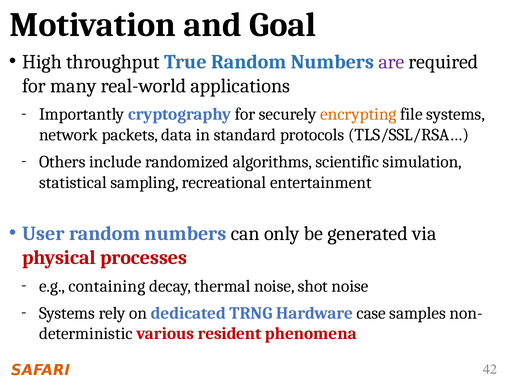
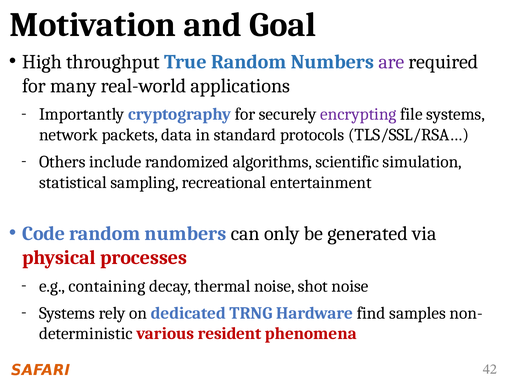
encrypting colour: orange -> purple
User: User -> Code
case: case -> find
